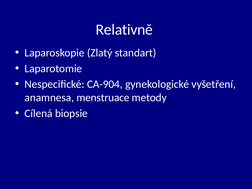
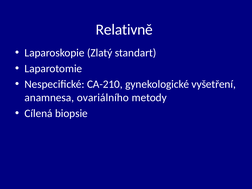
CA-904: CA-904 -> CA-210
menstruace: menstruace -> ovariálního
